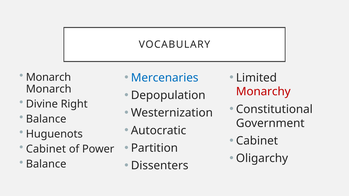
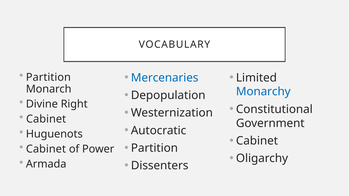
Monarch at (48, 77): Monarch -> Partition
Monarchy colour: red -> blue
Balance at (46, 119): Balance -> Cabinet
Balance at (46, 164): Balance -> Armada
